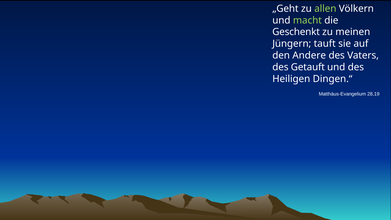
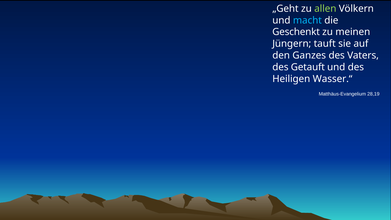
macht colour: light green -> light blue
Andere: Andere -> Ganzes
Dingen.“: Dingen.“ -> Wasser.“
